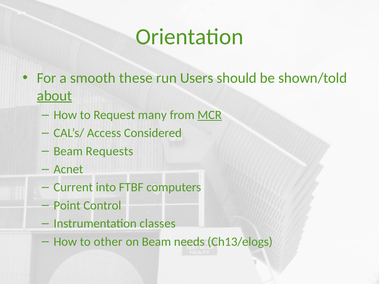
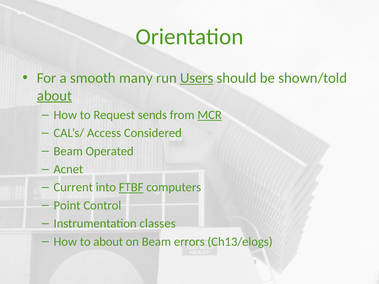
these: these -> many
Users underline: none -> present
many: many -> sends
Requests: Requests -> Operated
FTBF underline: none -> present
to other: other -> about
needs: needs -> errors
